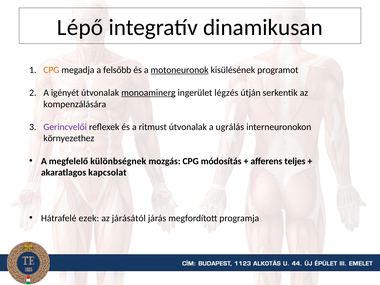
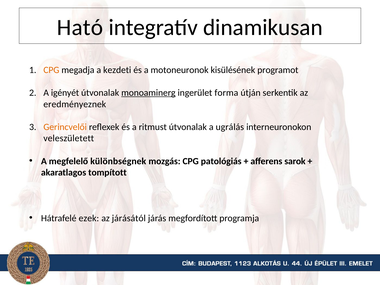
Lépő: Lépő -> Ható
felsőbb: felsőbb -> kezdeti
motoneuronok underline: present -> none
légzés: légzés -> forma
kompenzálására: kompenzálására -> eredményeznek
Gerincvelői colour: purple -> orange
környezethez: környezethez -> veleszületett
módosítás: módosítás -> patológiás
teljes: teljes -> sarok
kapcsolat: kapcsolat -> tompított
